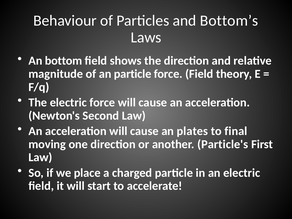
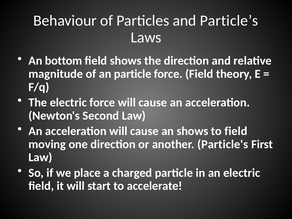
Bottom’s: Bottom’s -> Particle’s
an plates: plates -> shows
to final: final -> field
